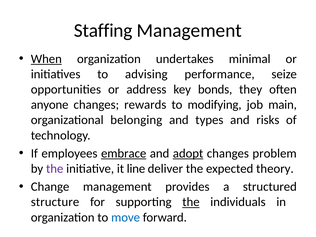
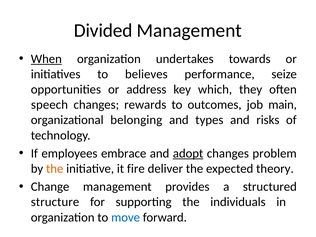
Staffing: Staffing -> Divided
minimal: minimal -> towards
advising: advising -> believes
bonds: bonds -> which
anyone: anyone -> speech
modifying: modifying -> outcomes
embrace underline: present -> none
the at (55, 169) colour: purple -> orange
line: line -> fire
the at (191, 202) underline: present -> none
